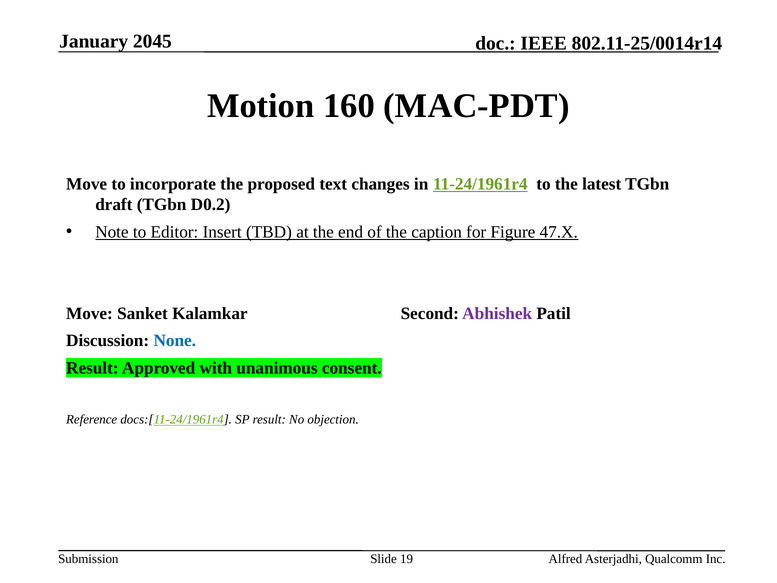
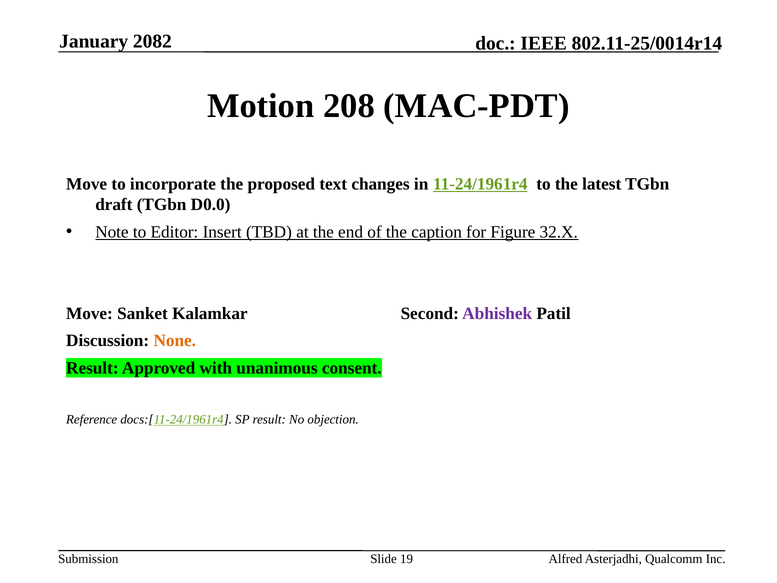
2045: 2045 -> 2082
160: 160 -> 208
D0.2: D0.2 -> D0.0
47.X: 47.X -> 32.X
None colour: blue -> orange
